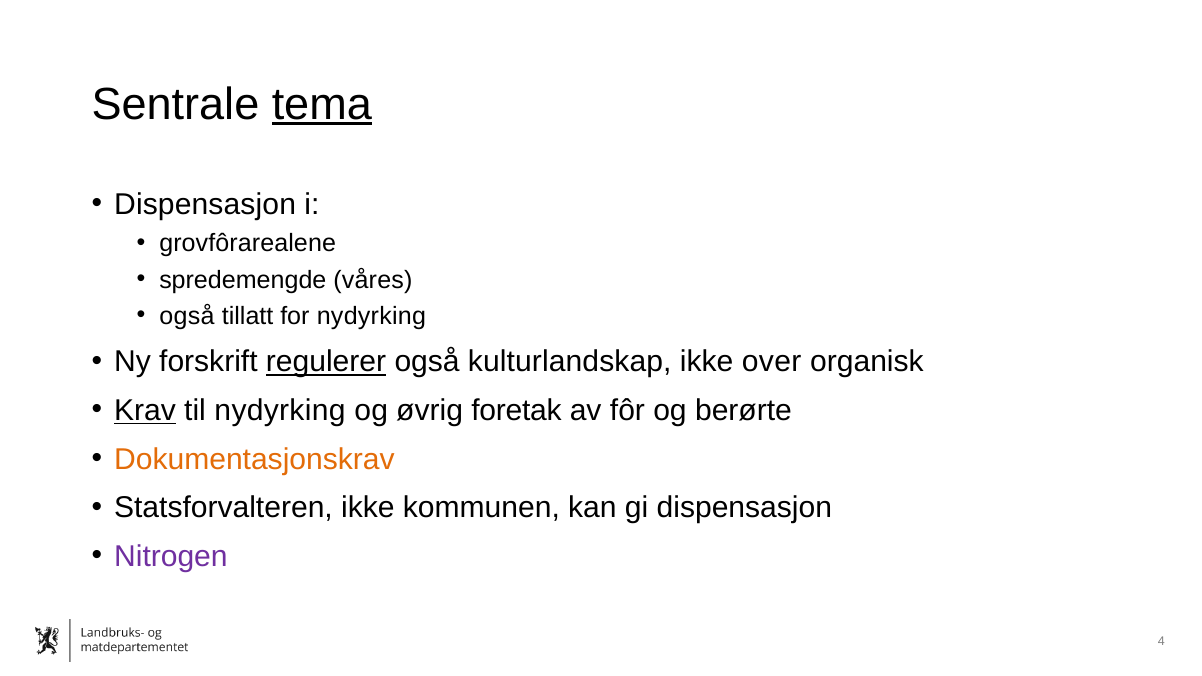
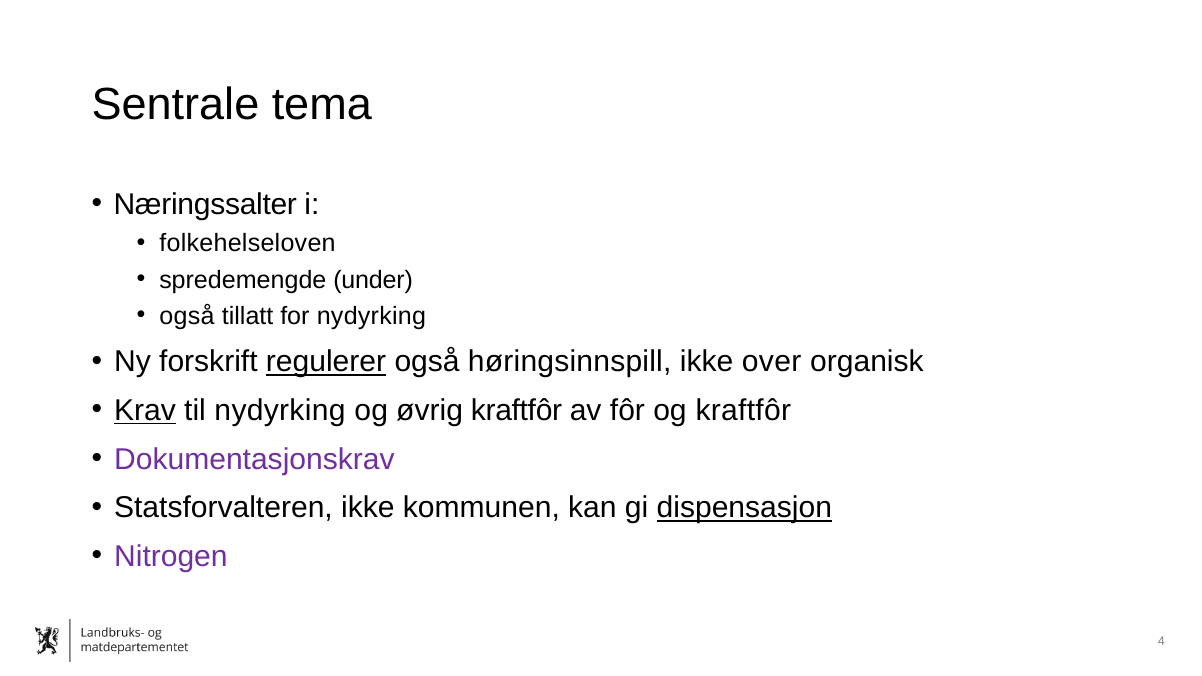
tema underline: present -> none
Dispensasjon at (205, 205): Dispensasjon -> Næringssalter
grovfôrarealene: grovfôrarealene -> folkehelseloven
våres: våres -> under
kulturlandskap: kulturlandskap -> høringsinnspill
øvrig foretak: foretak -> kraftfôr
og berørte: berørte -> kraftfôr
Dokumentasjonskrav colour: orange -> purple
dispensasjon at (744, 508) underline: none -> present
